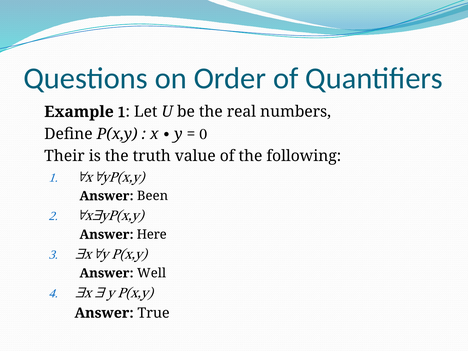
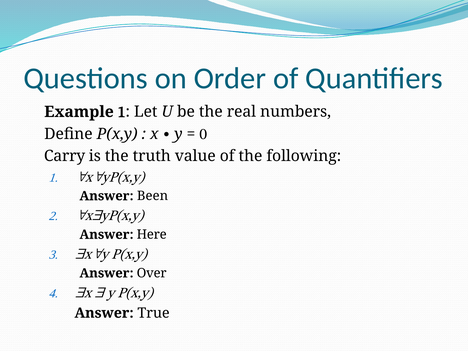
Their: Their -> Carry
Well: Well -> Over
